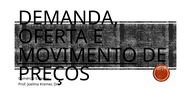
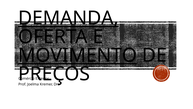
DEMANDA underline: none -> present
